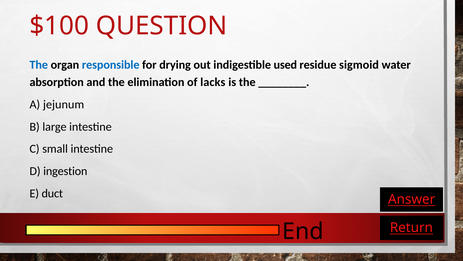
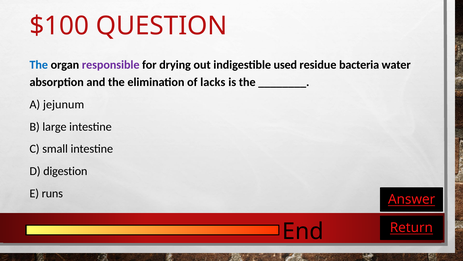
responsible colour: blue -> purple
sigmoid: sigmoid -> bacteria
ingestion: ingestion -> digestion
duct: duct -> runs
